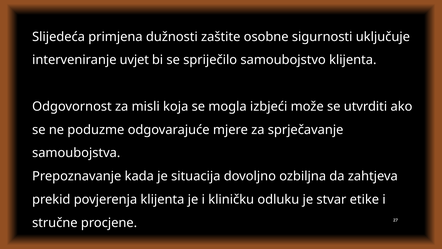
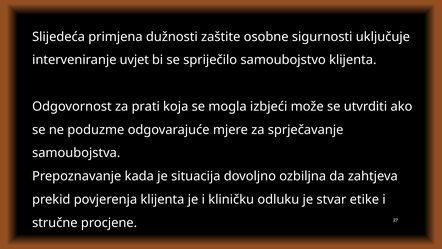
misli: misli -> prati
